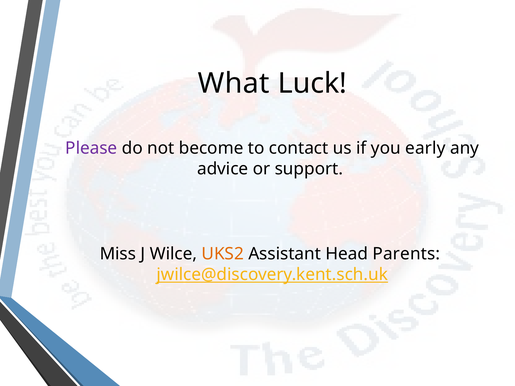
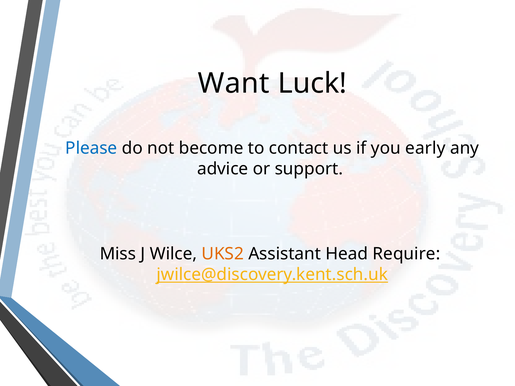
What: What -> Want
Please colour: purple -> blue
Parents: Parents -> Require
